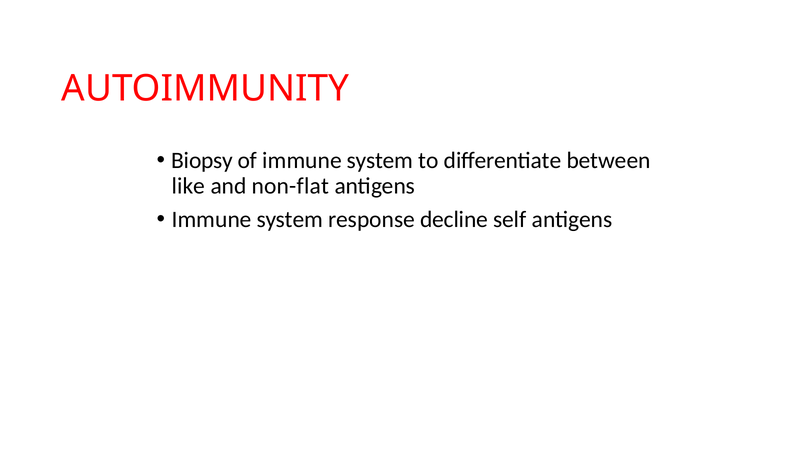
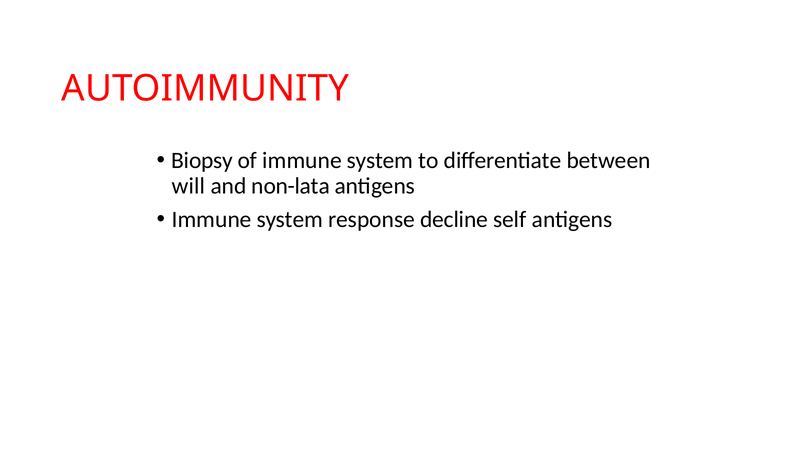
like: like -> will
non-flat: non-flat -> non-lata
